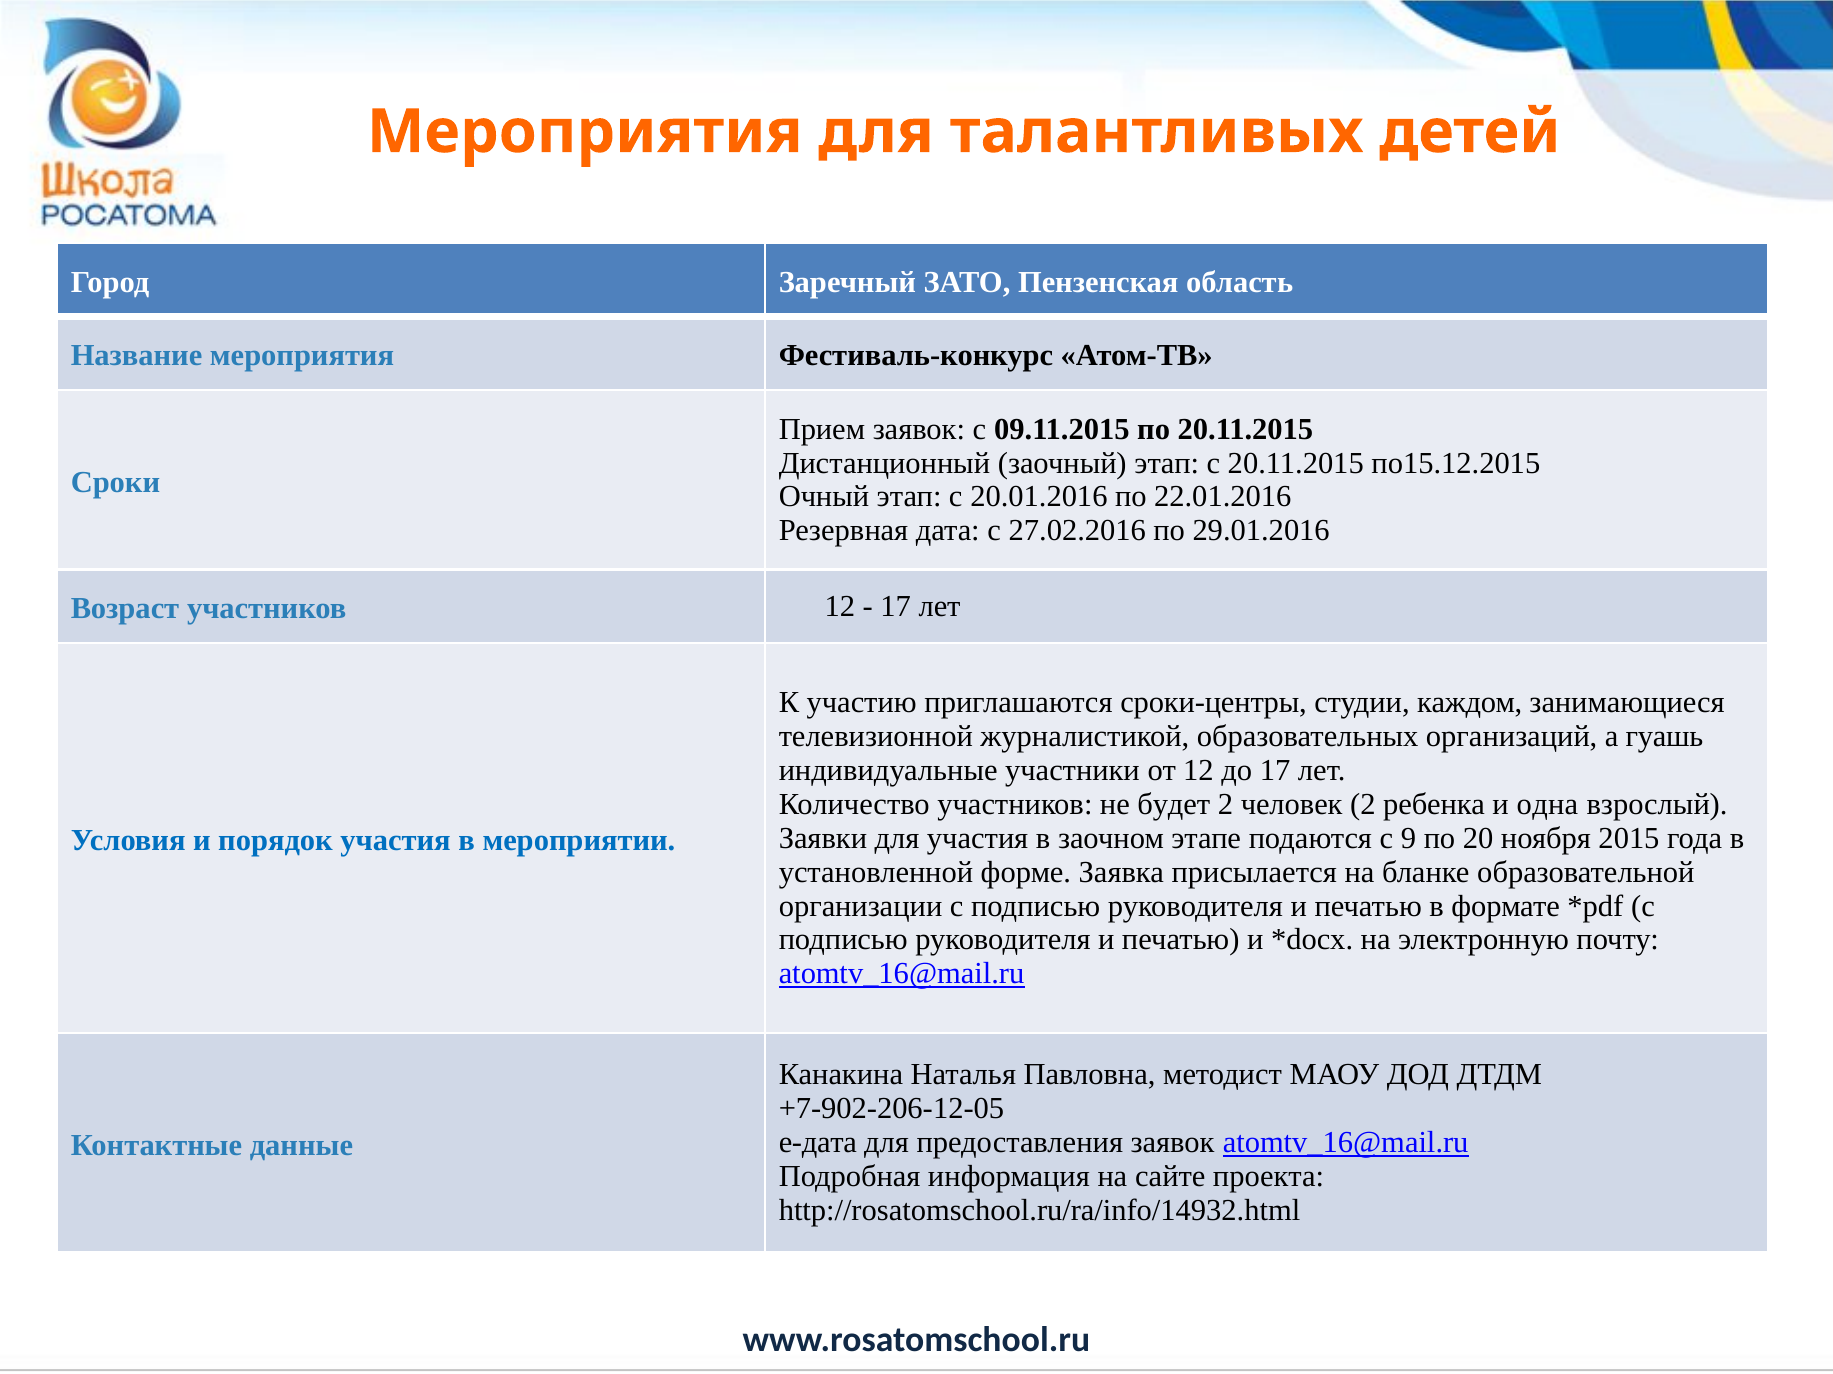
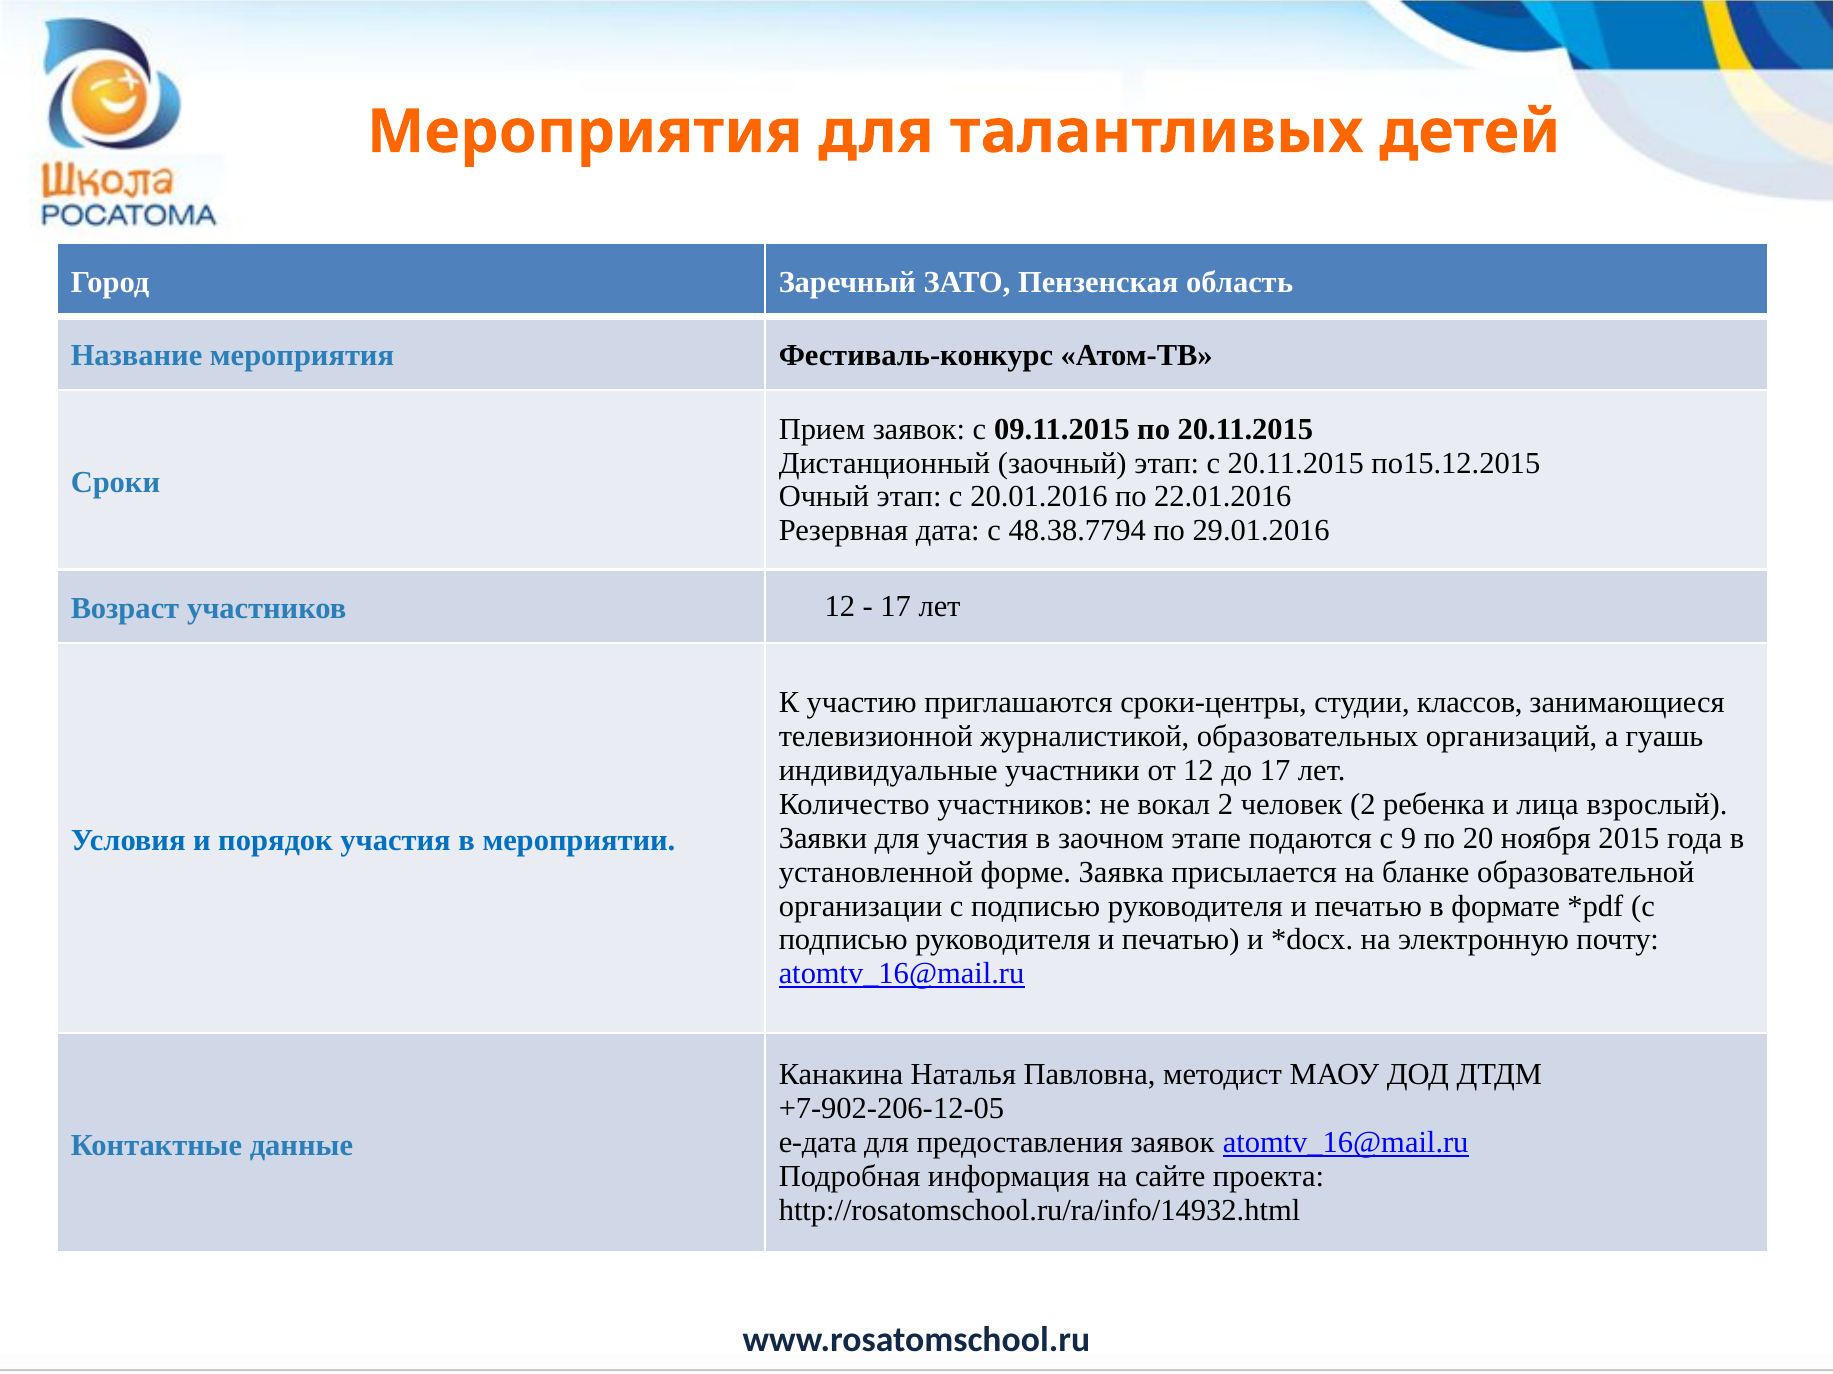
27.02.2016: 27.02.2016 -> 48.38.7794
каждом: каждом -> классов
будет: будет -> вокал
одна: одна -> лица
